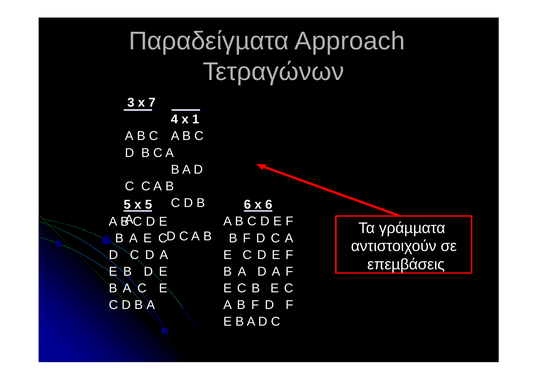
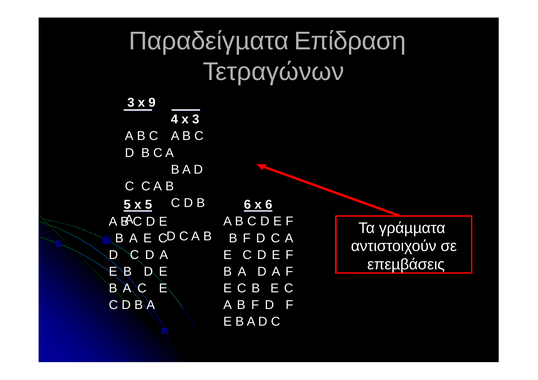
Approach: Approach -> Επίδραση
7: 7 -> 9
x 1: 1 -> 3
